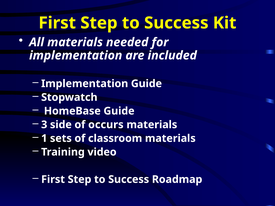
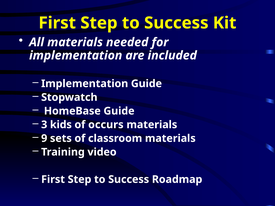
side: side -> kids
1: 1 -> 9
